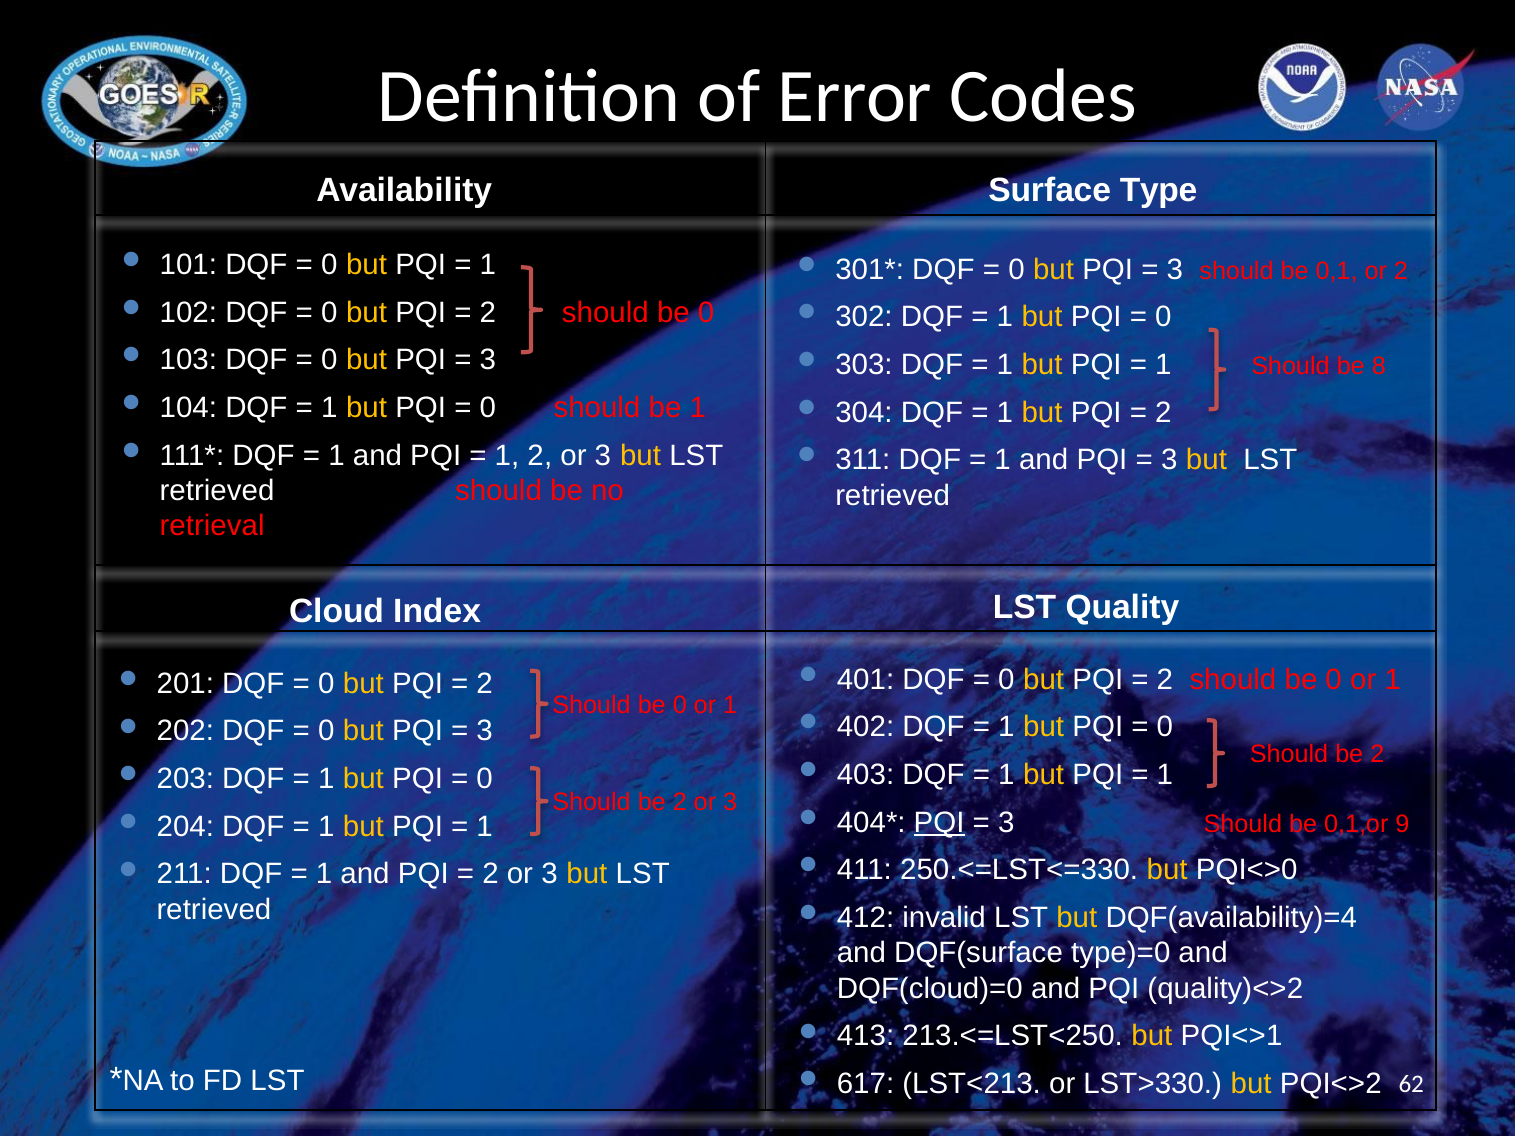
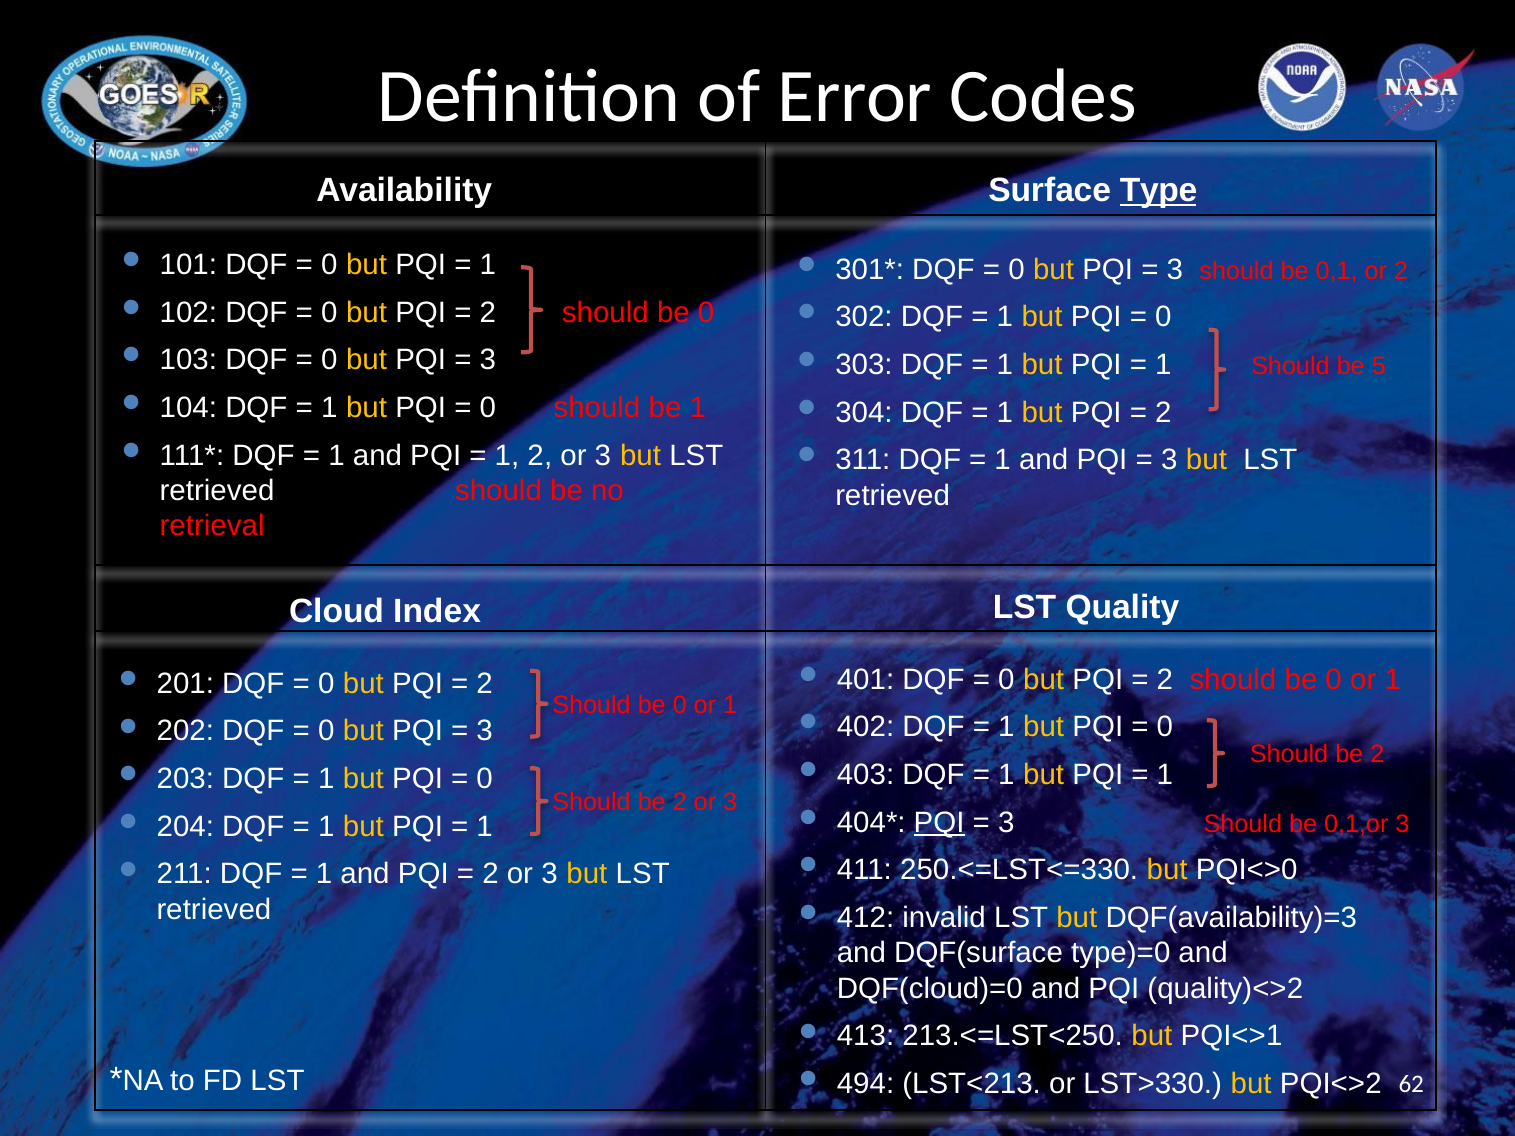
Type underline: none -> present
8: 8 -> 5
0,1,or 9: 9 -> 3
DQF(availability)=4: DQF(availability)=4 -> DQF(availability)=3
617: 617 -> 494
